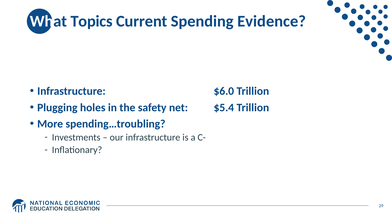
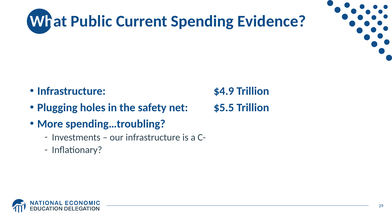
Topics: Topics -> Public
$6.0: $6.0 -> $4.9
$5.4: $5.4 -> $5.5
